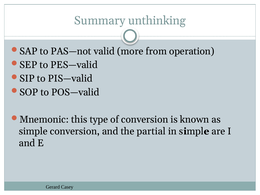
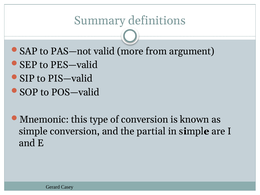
unthinking: unthinking -> definitions
operation: operation -> argument
